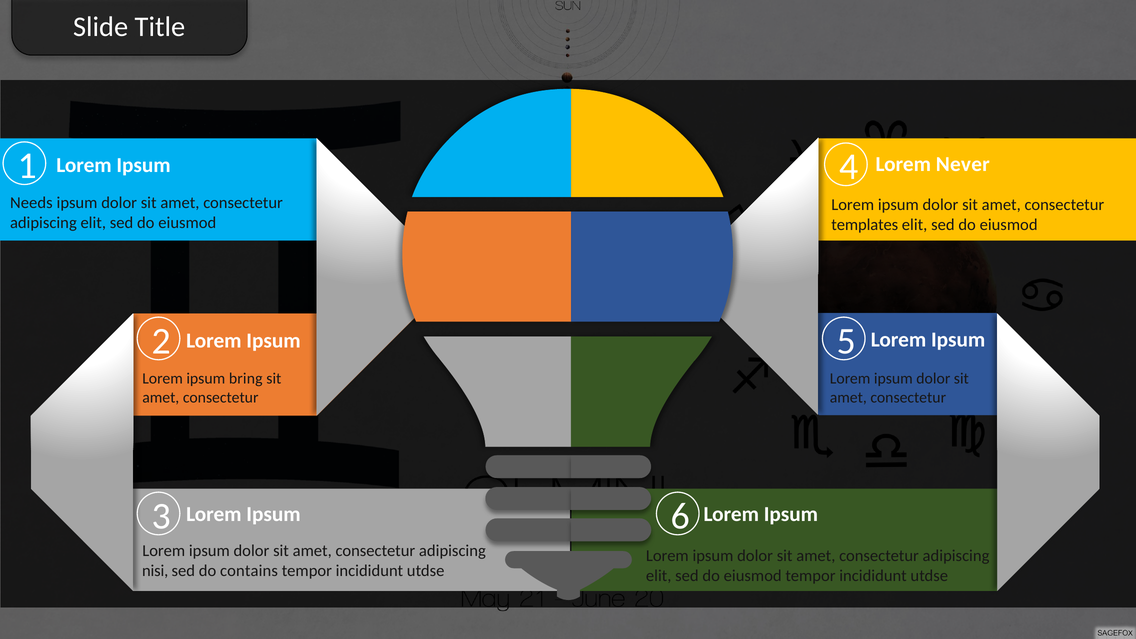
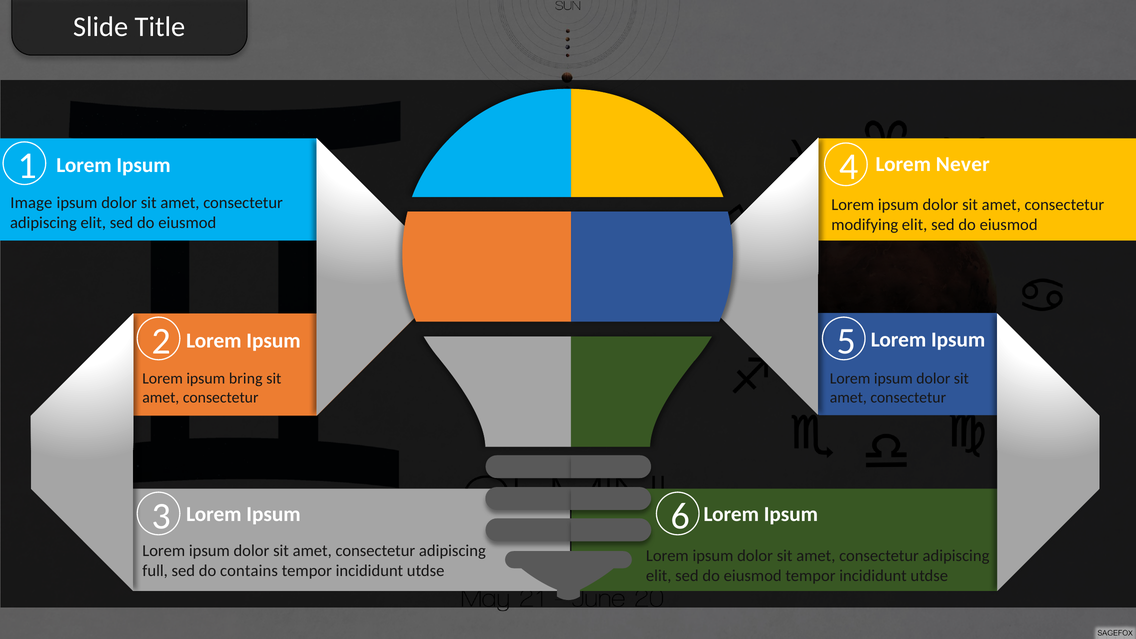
Needs: Needs -> Image
templates: templates -> modifying
nisi: nisi -> full
